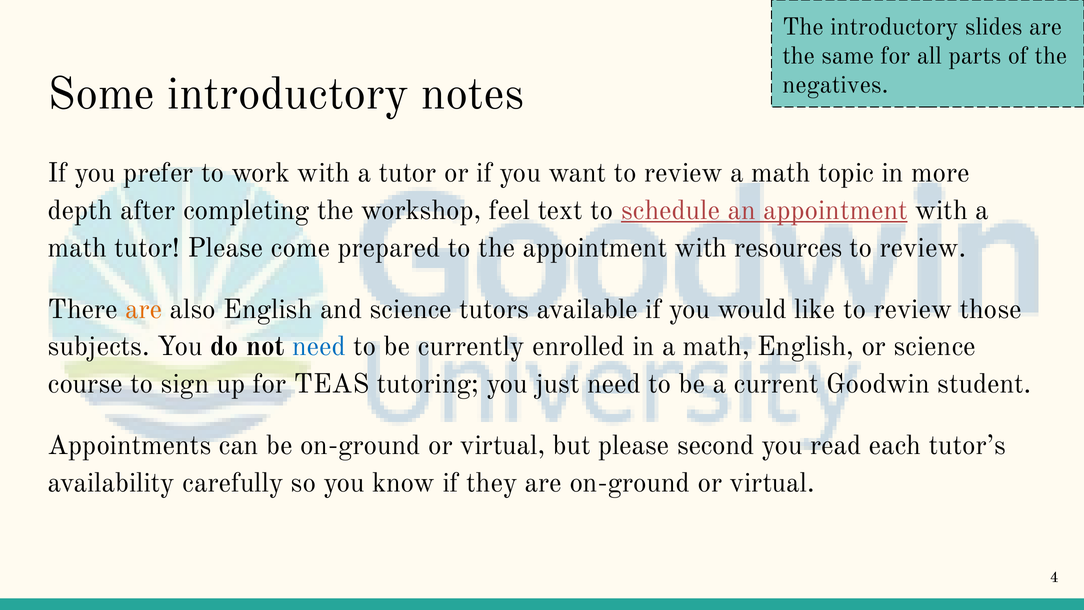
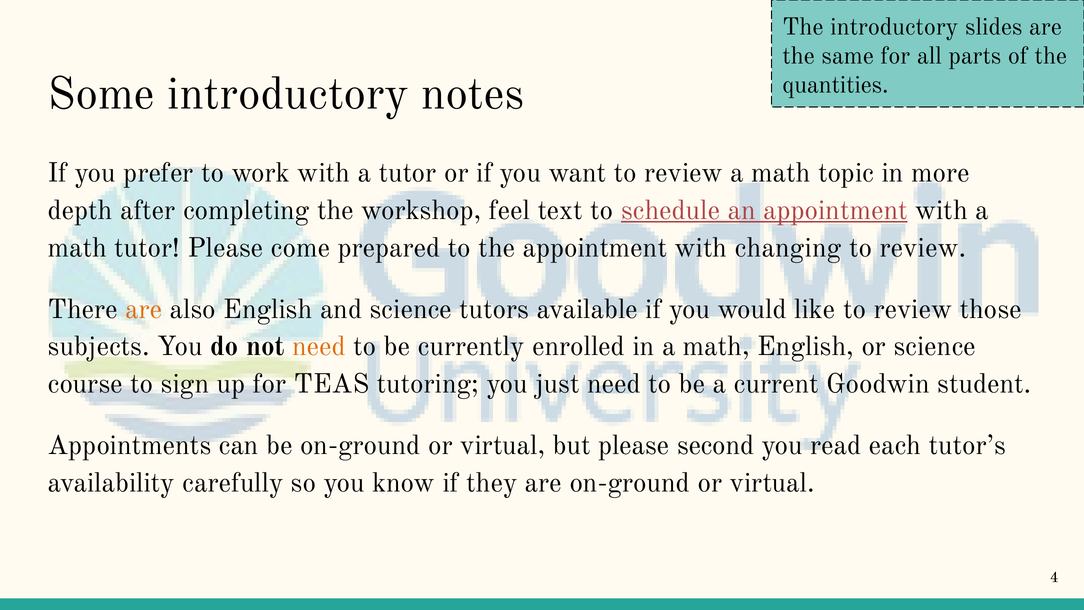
negatives: negatives -> quantities
resources: resources -> changing
need at (319, 346) colour: blue -> orange
